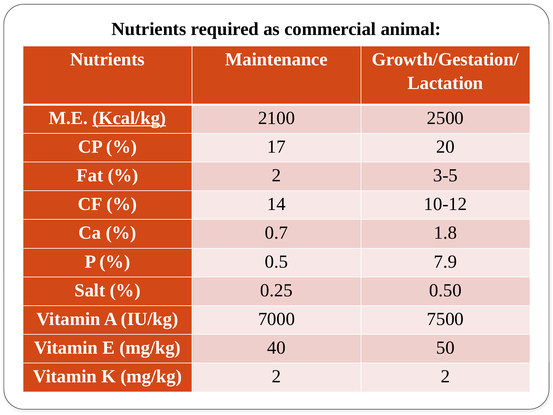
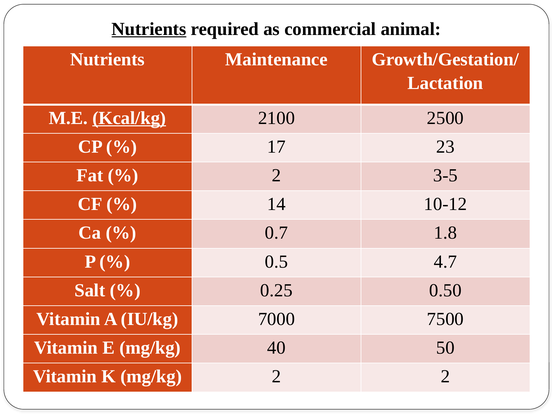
Nutrients at (149, 29) underline: none -> present
20: 20 -> 23
7.9: 7.9 -> 4.7
